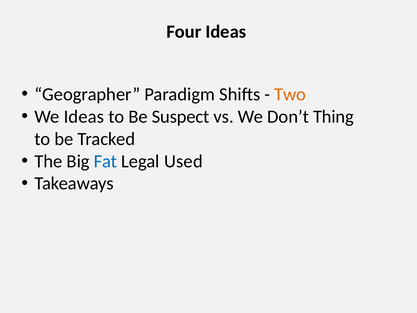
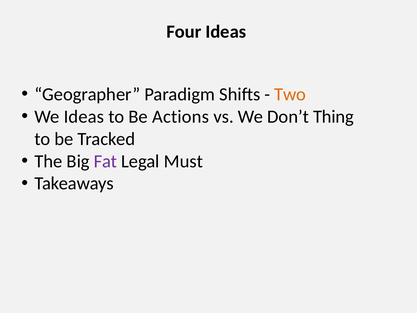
Suspect: Suspect -> Actions
Fat colour: blue -> purple
Used: Used -> Must
